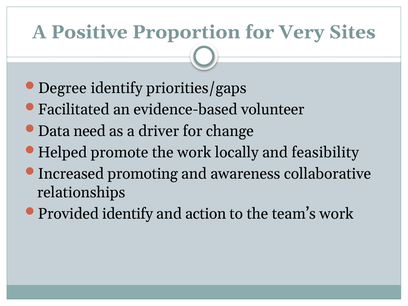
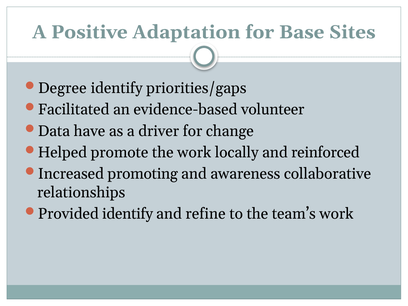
Proportion: Proportion -> Adaptation
Very: Very -> Base
need: need -> have
feasibility: feasibility -> reinforced
action: action -> refine
